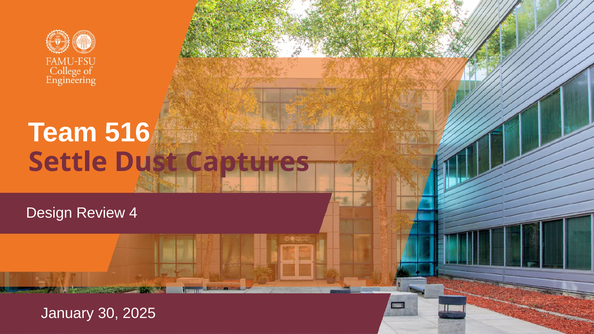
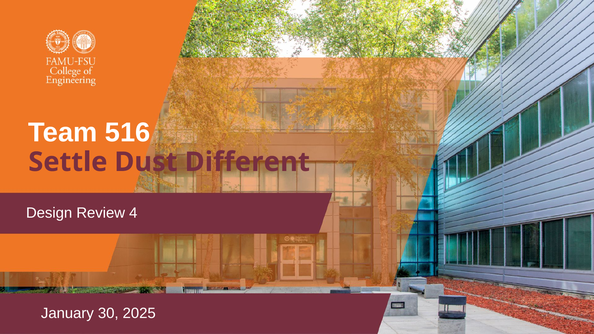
Captures: Captures -> Different
